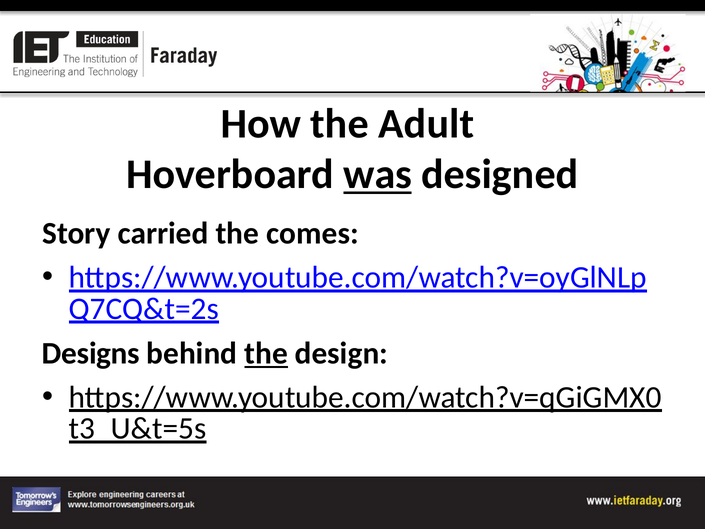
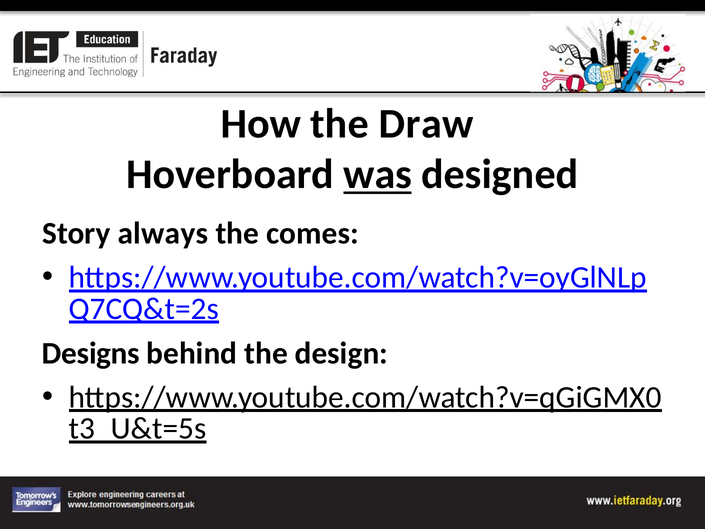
Adult: Adult -> Draw
carried: carried -> always
the at (266, 353) underline: present -> none
